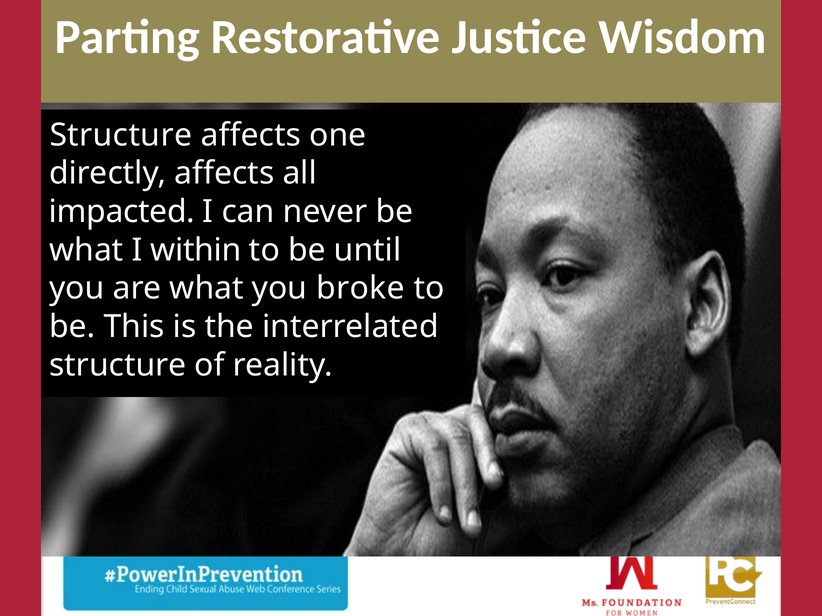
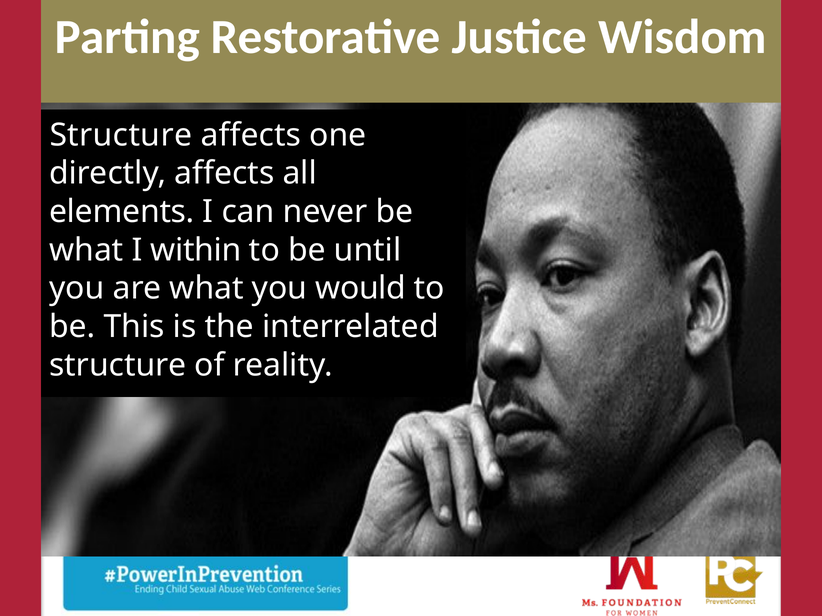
impacted: impacted -> elements
broke: broke -> would
